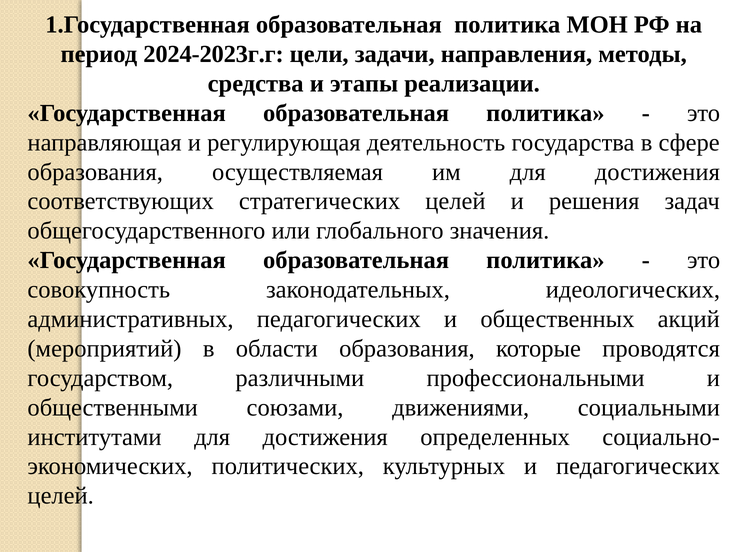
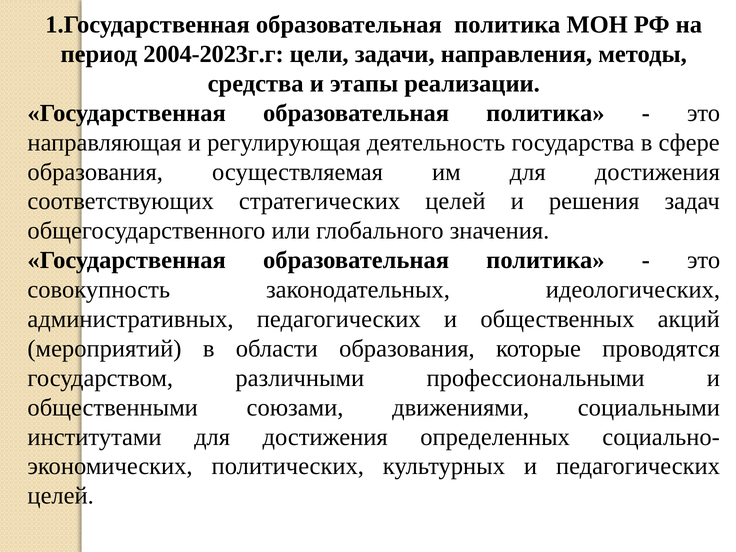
2024-2023г.г: 2024-2023г.г -> 2004-2023г.г
